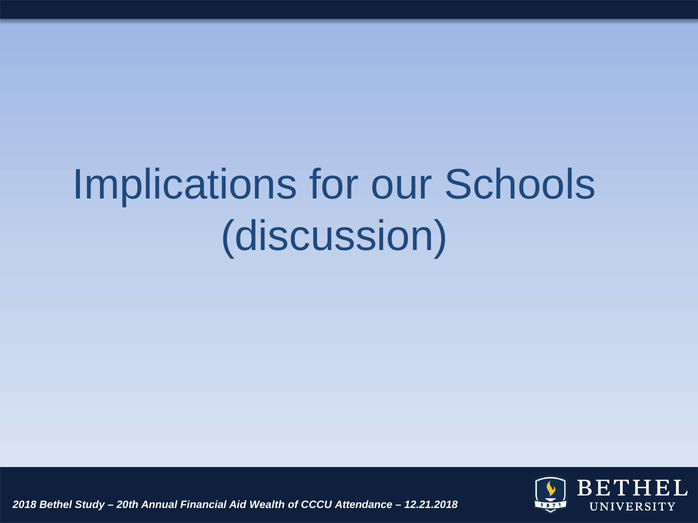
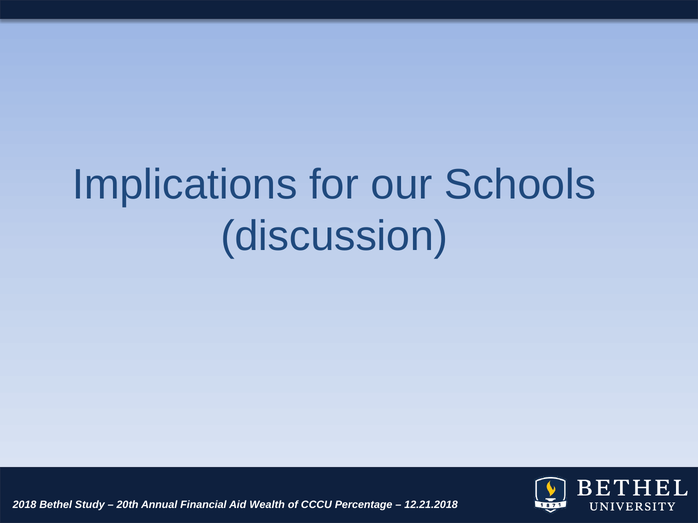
Attendance: Attendance -> Percentage
